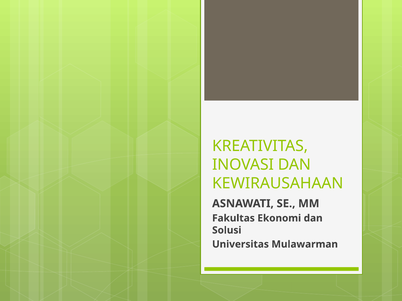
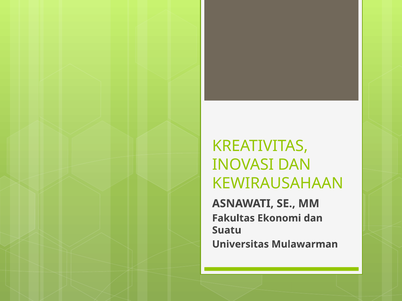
Solusi: Solusi -> Suatu
